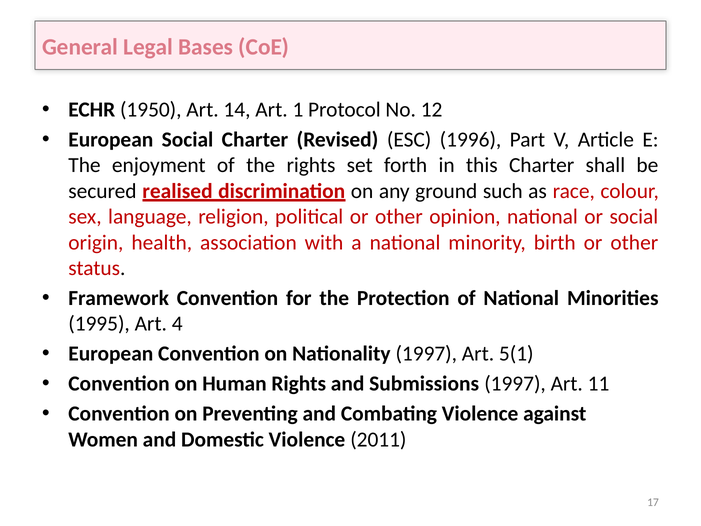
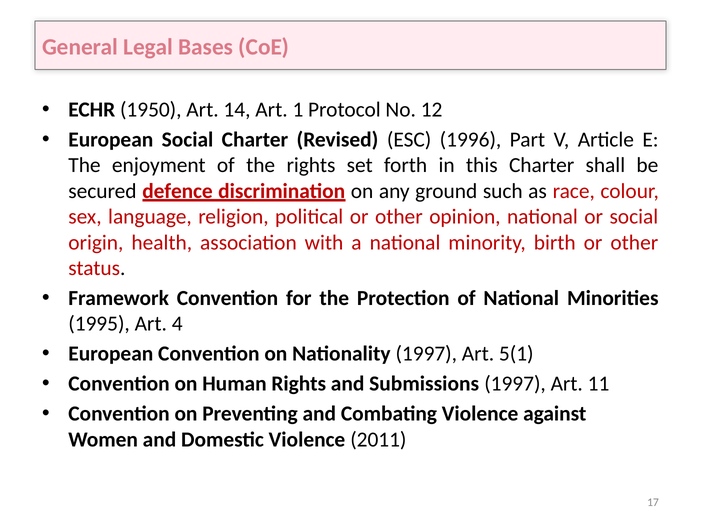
realised: realised -> defence
